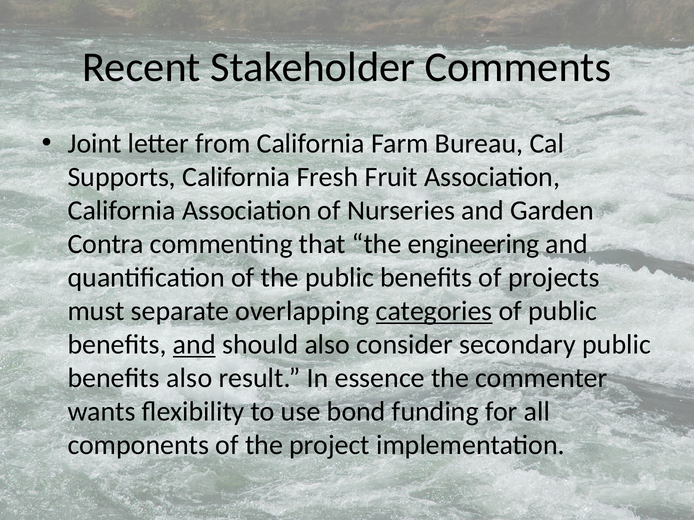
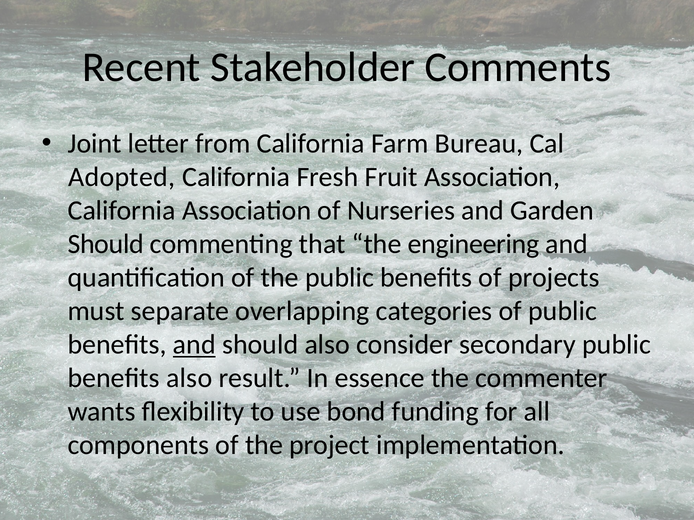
Supports: Supports -> Adopted
Contra at (106, 244): Contra -> Should
categories underline: present -> none
